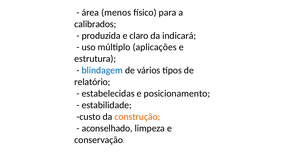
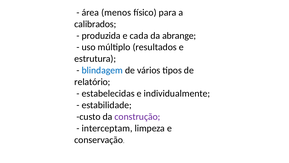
claro: claro -> cada
indicará: indicará -> abrange
aplicações: aplicações -> resultados
posicionamento: posicionamento -> individualmente
construção colour: orange -> purple
aconselhado: aconselhado -> interceptam
